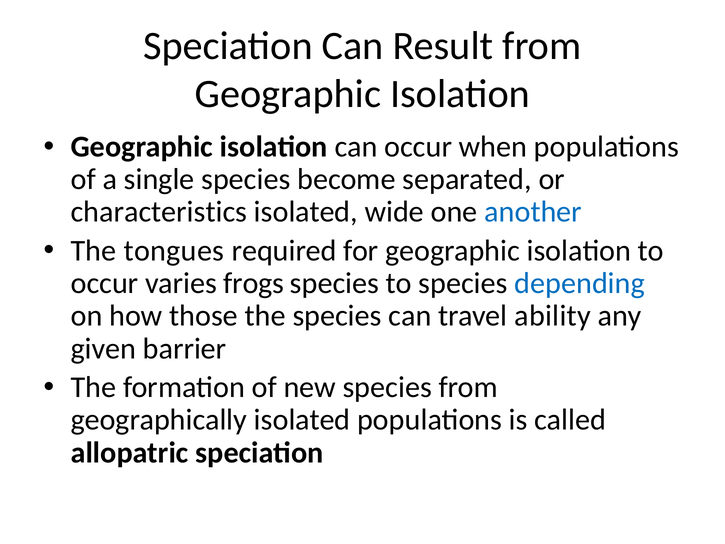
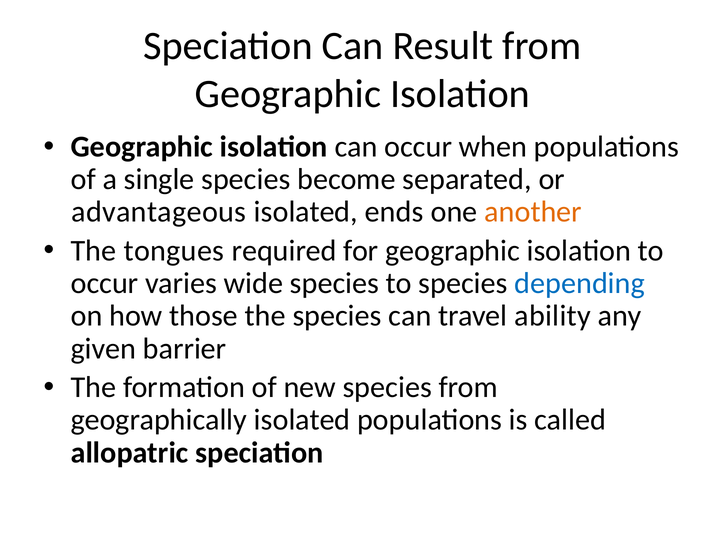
characteristics: characteristics -> advantageous
wide: wide -> ends
another colour: blue -> orange
frogs: frogs -> wide
